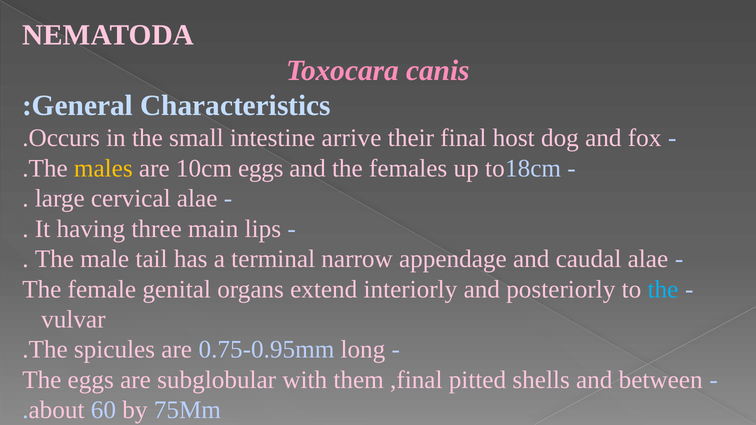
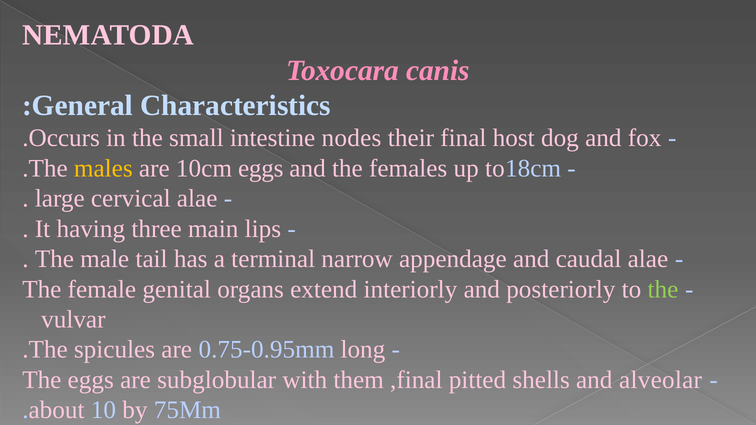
arrive: arrive -> nodes
the at (663, 289) colour: light blue -> light green
between: between -> alveolar
60: 60 -> 10
